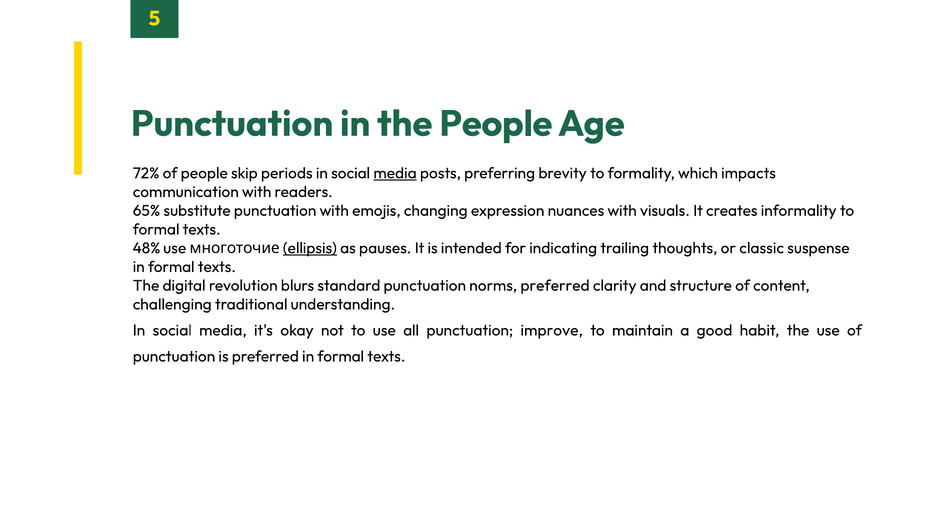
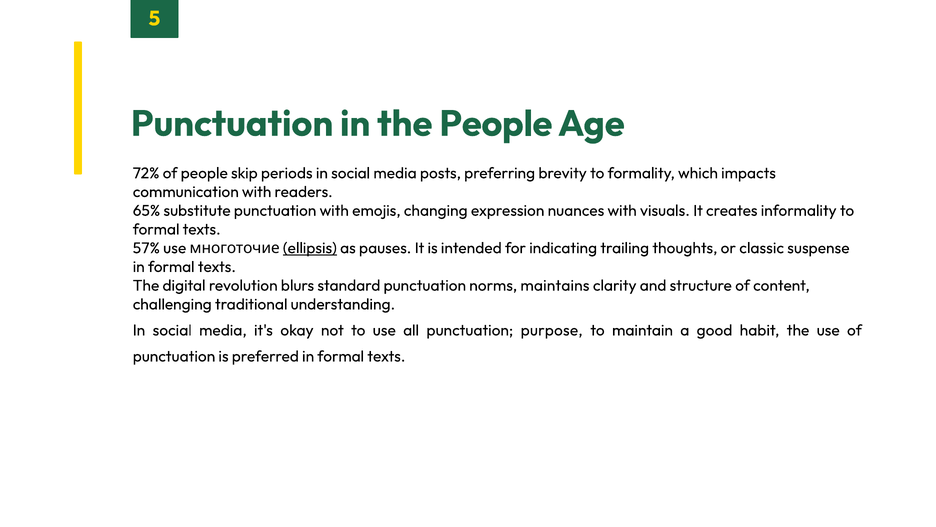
media at (395, 173) underline: present -> none
48%: 48% -> 57%
norms preferred: preferred -> maintains
improve: improve -> purpose
